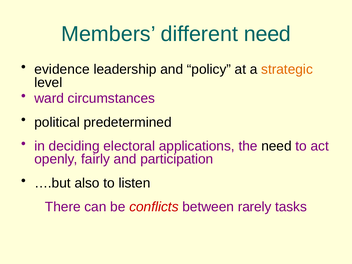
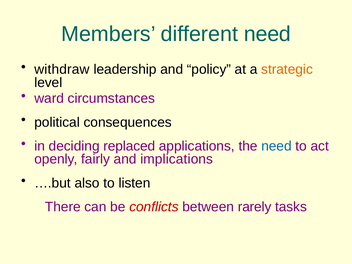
evidence: evidence -> withdraw
predetermined: predetermined -> consequences
electoral: electoral -> replaced
need at (276, 146) colour: black -> blue
participation: participation -> implications
